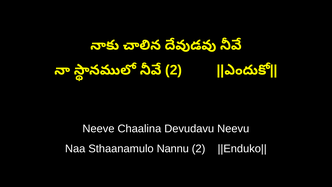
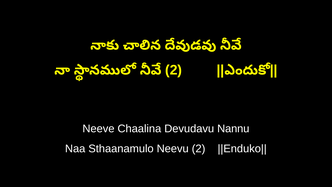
Neevu: Neevu -> Nannu
Nannu: Nannu -> Neevu
